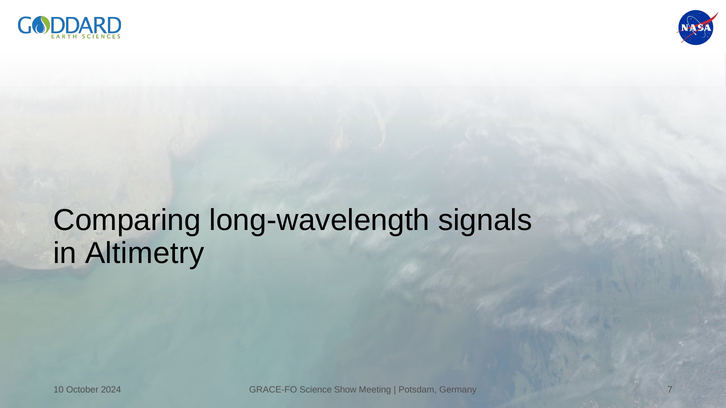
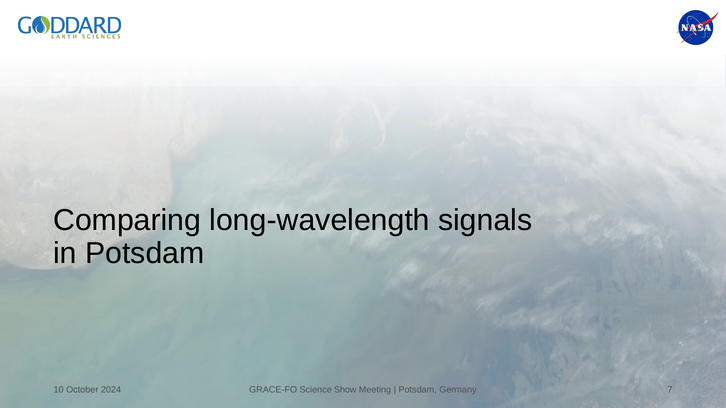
in Altimetry: Altimetry -> Potsdam
